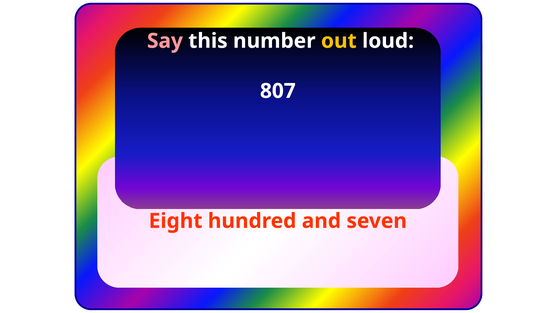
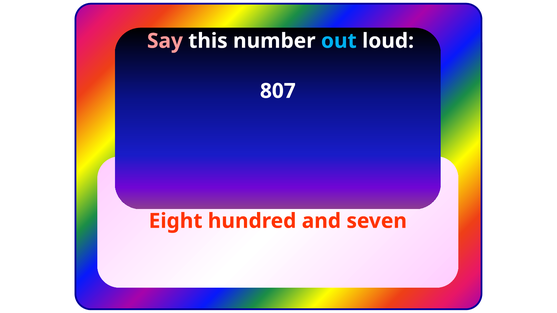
out colour: yellow -> light blue
